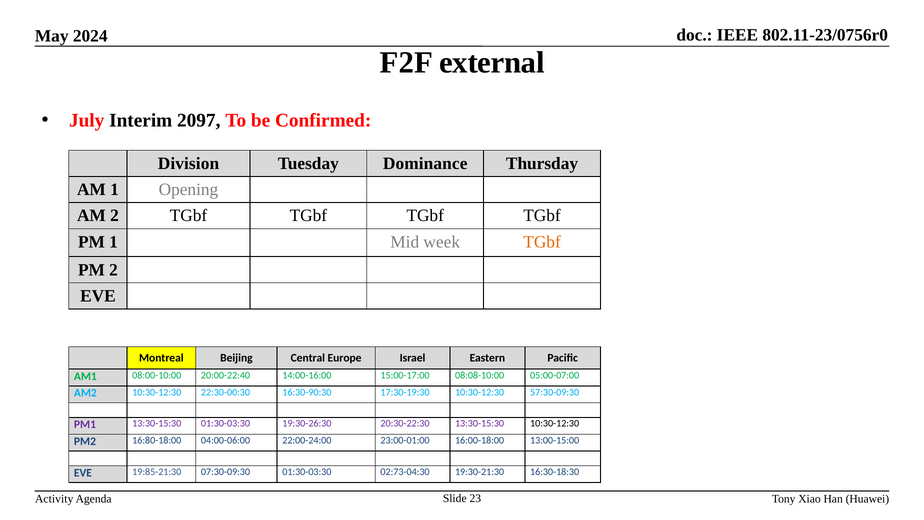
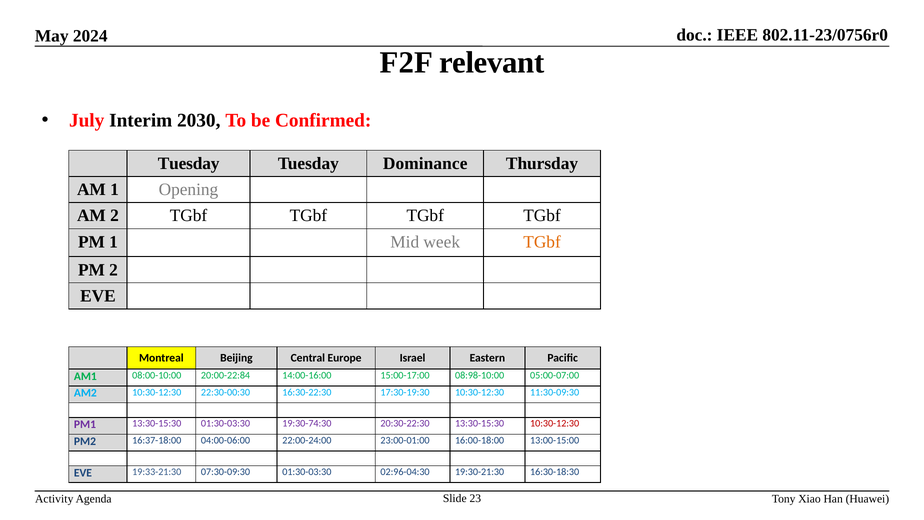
external: external -> relevant
2097: 2097 -> 2030
Division at (188, 163): Division -> Tuesday
20:00-22:40: 20:00-22:40 -> 20:00-22:84
08:08-10:00: 08:08-10:00 -> 08:98-10:00
16:30-90:30: 16:30-90:30 -> 16:30-22:30
57:30-09:30: 57:30-09:30 -> 11:30-09:30
19:30-26:30: 19:30-26:30 -> 19:30-74:30
10:30-12:30 at (555, 423) colour: black -> red
16:80-18:00: 16:80-18:00 -> 16:37-18:00
19:85-21:30: 19:85-21:30 -> 19:33-21:30
02:73-04:30: 02:73-04:30 -> 02:96-04:30
